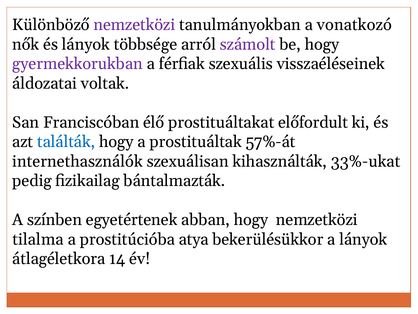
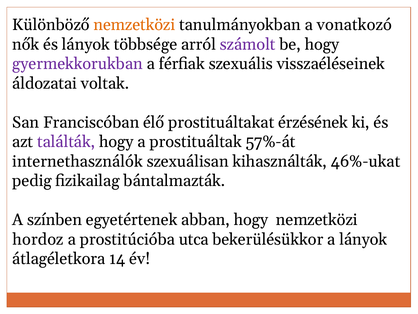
nemzetközi at (134, 25) colour: purple -> orange
előfordult: előfordult -> érzésének
találták colour: blue -> purple
33%-ukat: 33%-ukat -> 46%-ukat
tilalma: tilalma -> hordoz
atya: atya -> utca
